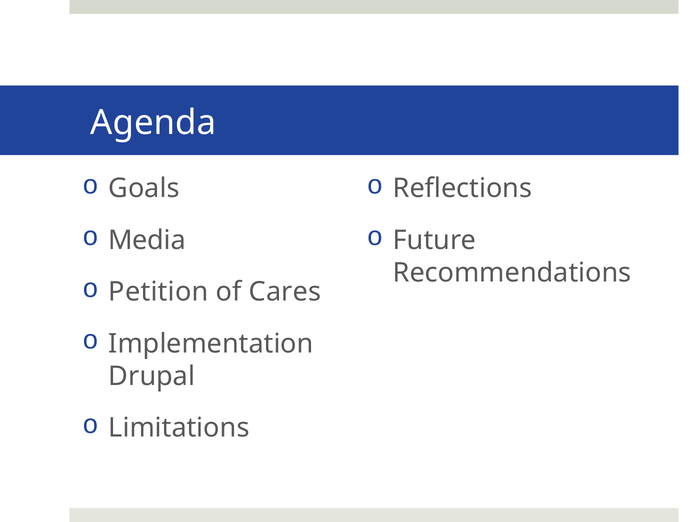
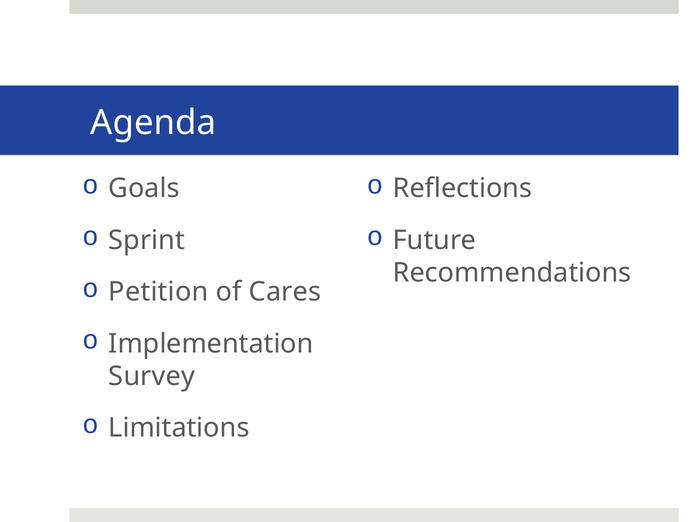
Media: Media -> Sprint
Drupal: Drupal -> Survey
